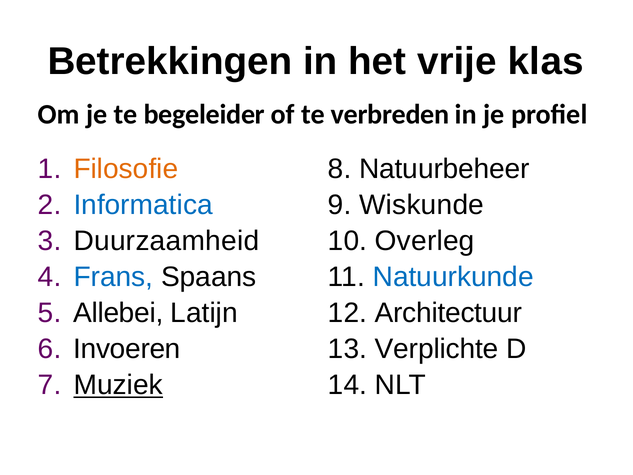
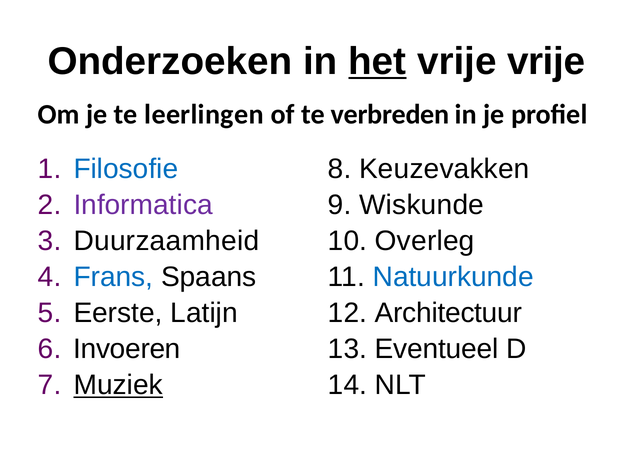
Betrekkingen: Betrekkingen -> Onderzoeken
het underline: none -> present
vrije klas: klas -> vrije
begeleider: begeleider -> leerlingen
Filosofie colour: orange -> blue
Natuurbeheer: Natuurbeheer -> Keuzevakken
Informatica colour: blue -> purple
Allebei: Allebei -> Eerste
Verplichte: Verplichte -> Eventueel
